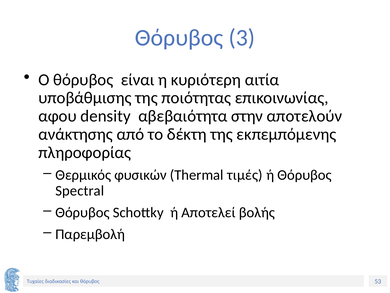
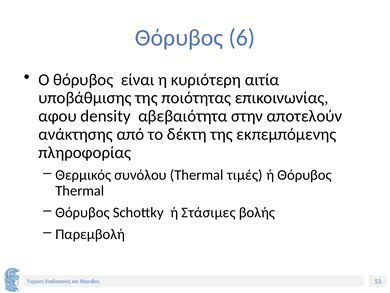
3: 3 -> 6
φυσικών: φυσικών -> συνόλου
Spectral at (80, 191): Spectral -> Thermal
Αποτελεί: Αποτελεί -> Στάσιμες
